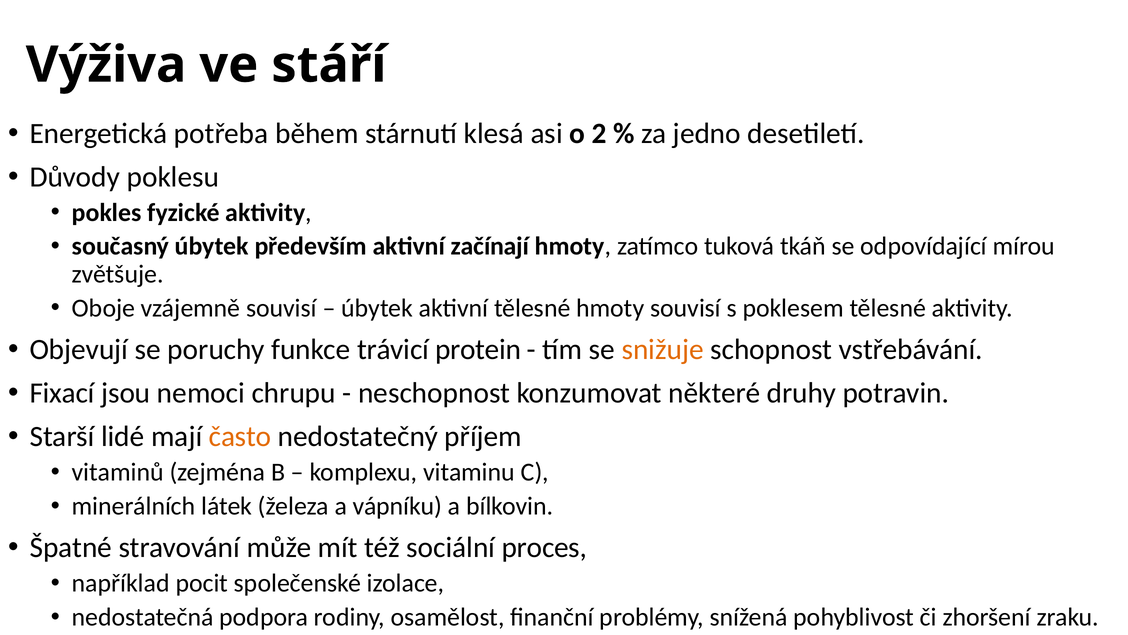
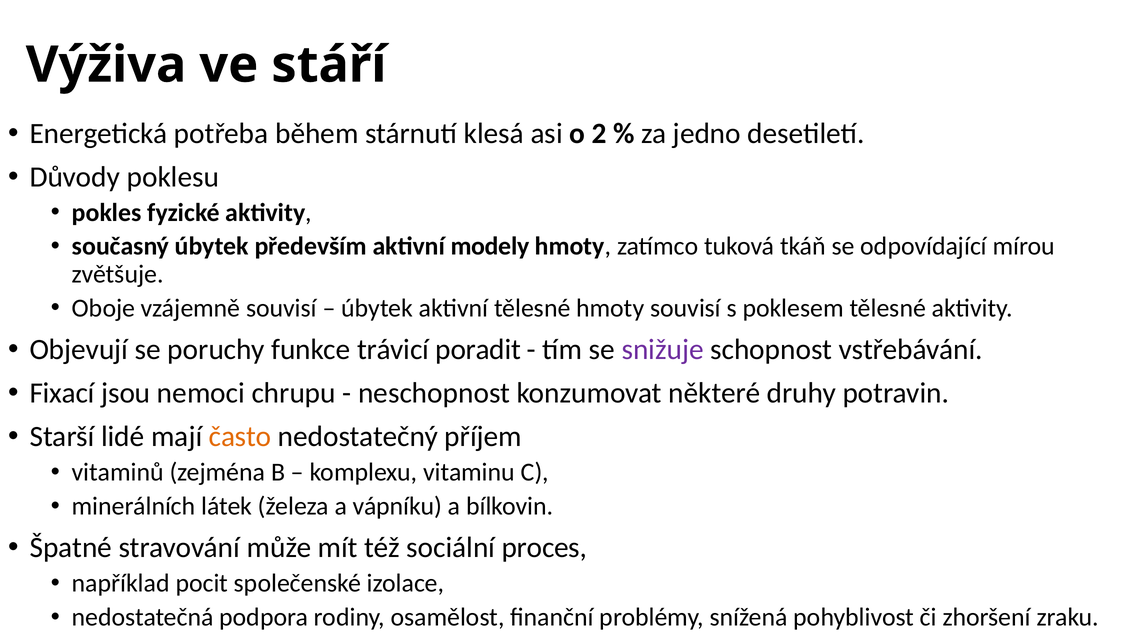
začínají: začínají -> modely
protein: protein -> poradit
snižuje colour: orange -> purple
